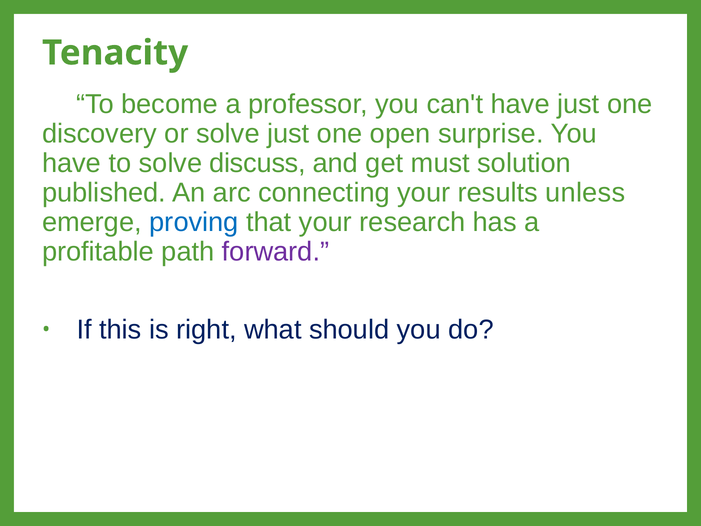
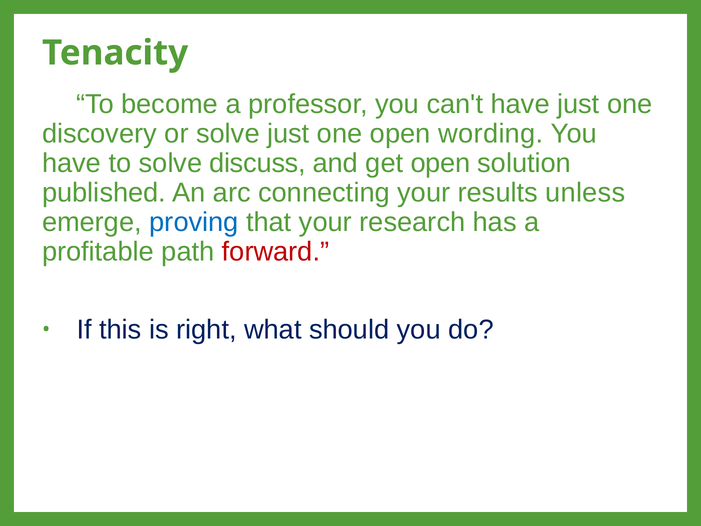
surprise: surprise -> wording
get must: must -> open
forward colour: purple -> red
